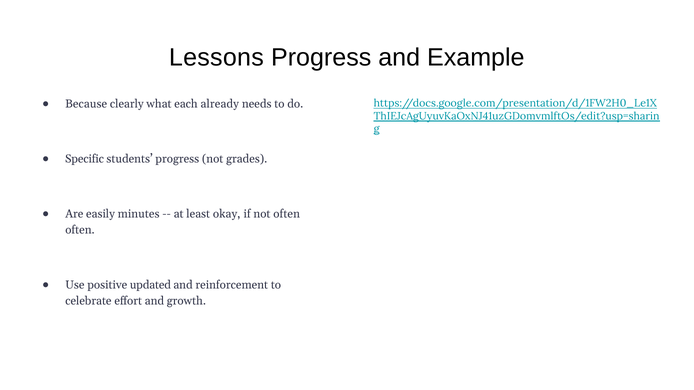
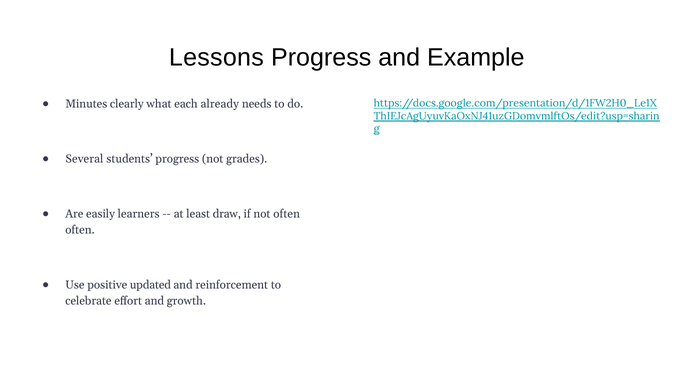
Because: Because -> Minutes
Specific: Specific -> Several
minutes: minutes -> learners
okay: okay -> draw
